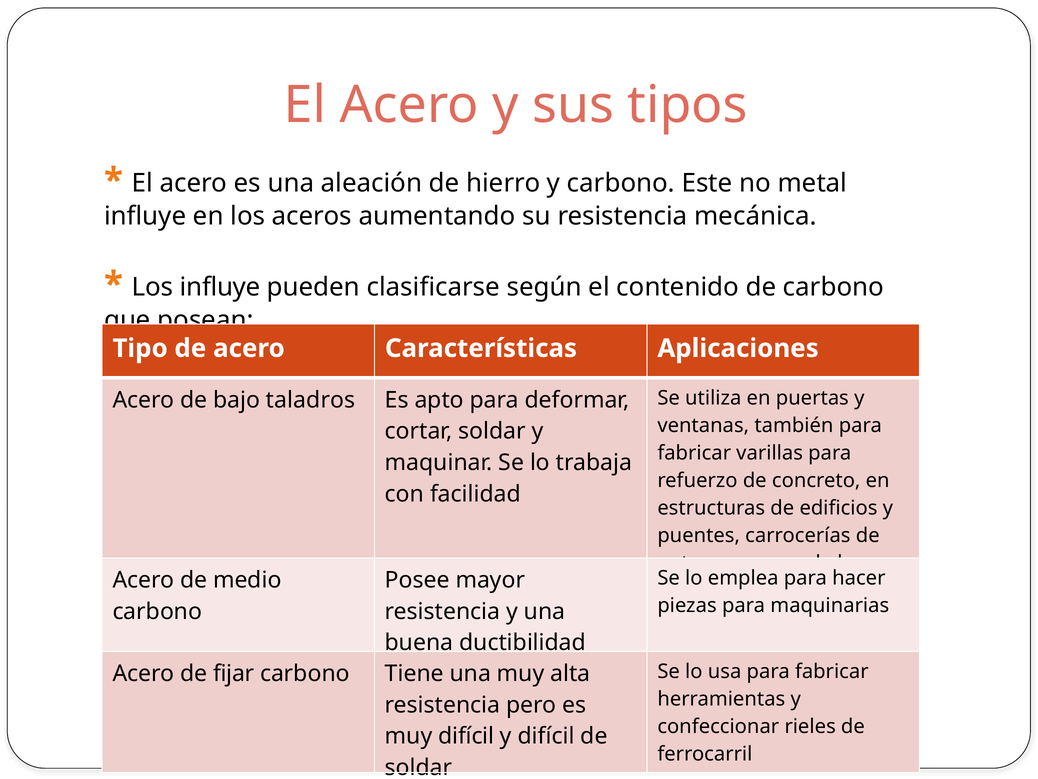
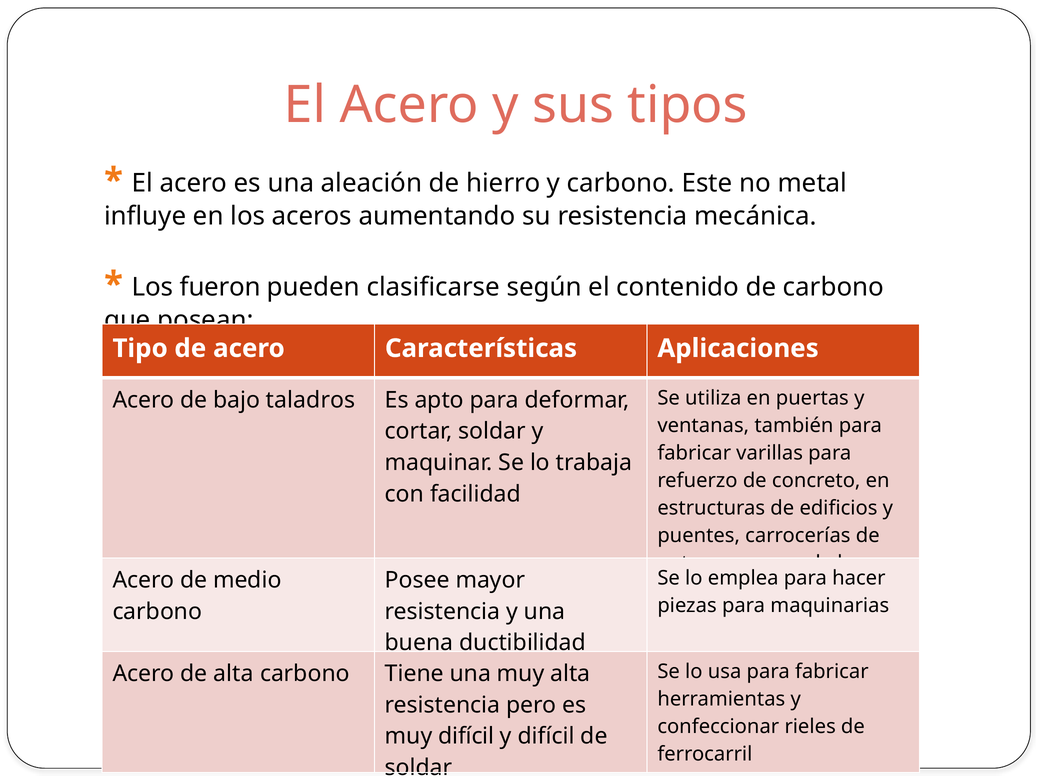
Los influye: influye -> fueron
de fijar: fijar -> alta
